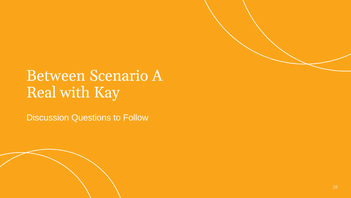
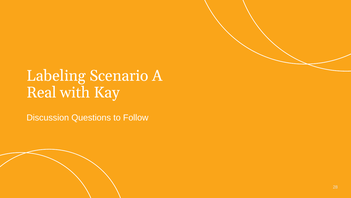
Between: Between -> Labeling
